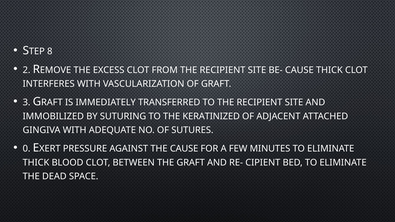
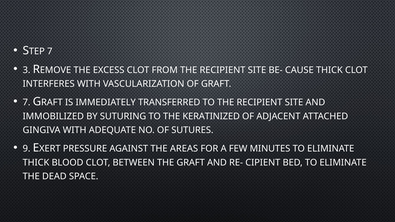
8 at (50, 51): 8 -> 7
2: 2 -> 3
3 at (27, 103): 3 -> 7
0: 0 -> 9
THE CAUSE: CAUSE -> AREAS
